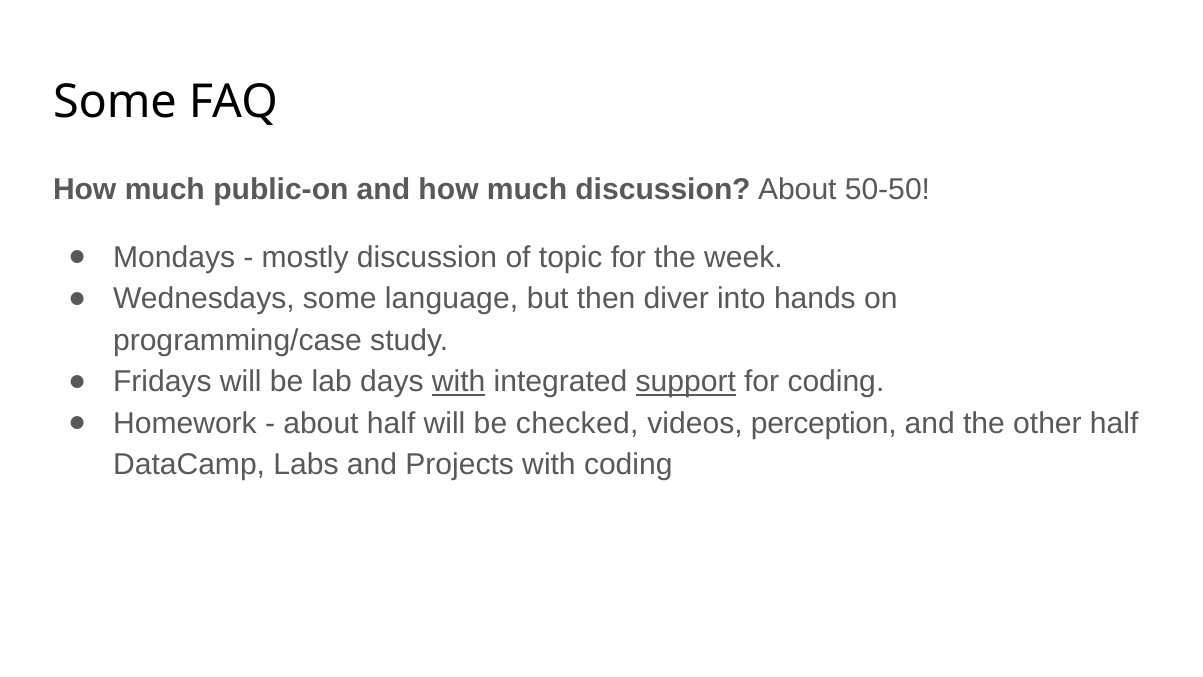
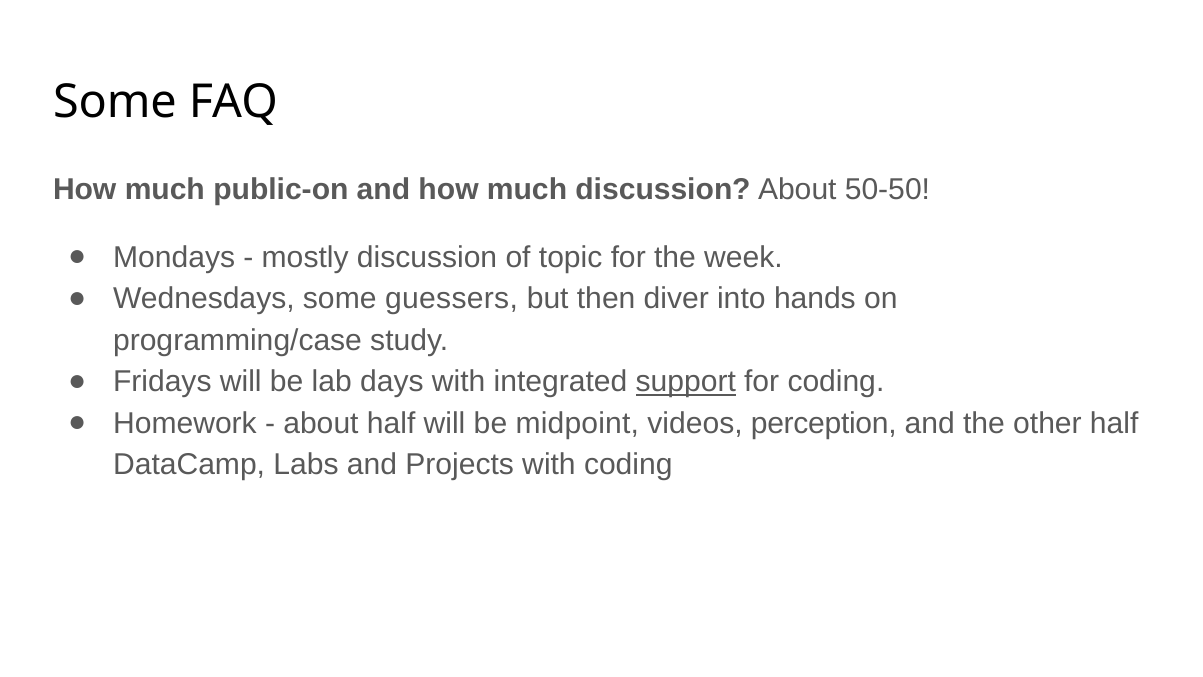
language: language -> guessers
with at (459, 382) underline: present -> none
checked: checked -> midpoint
